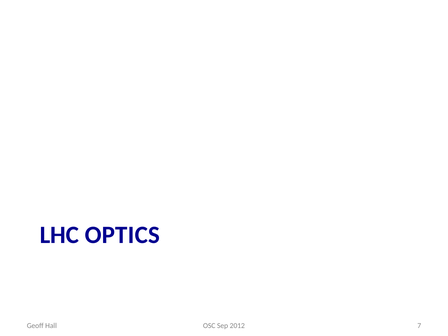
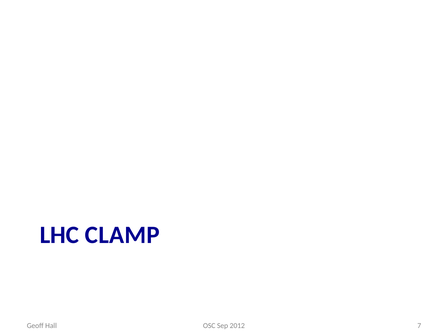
OPTICS: OPTICS -> CLAMP
